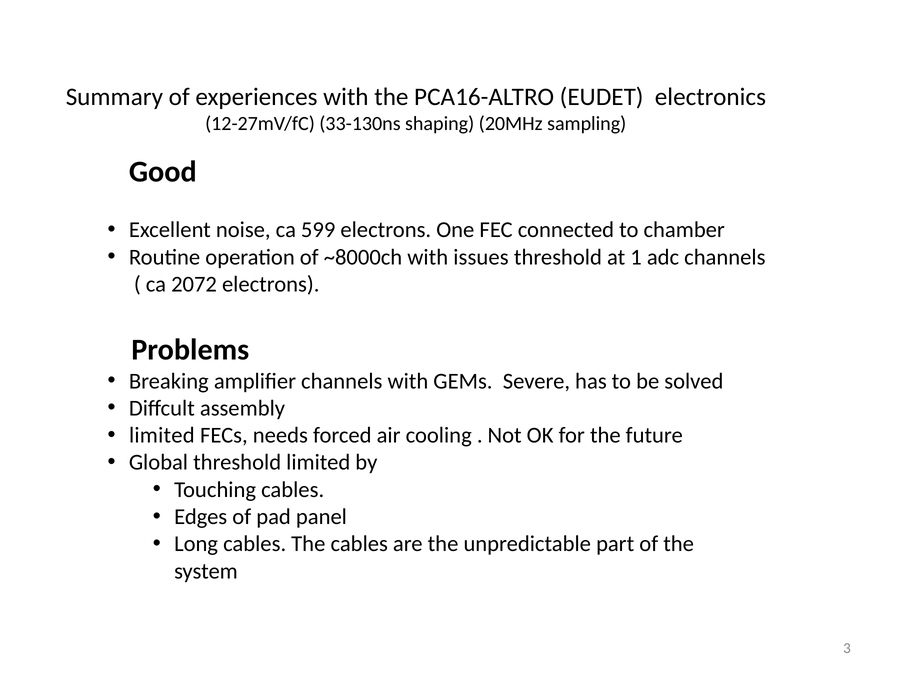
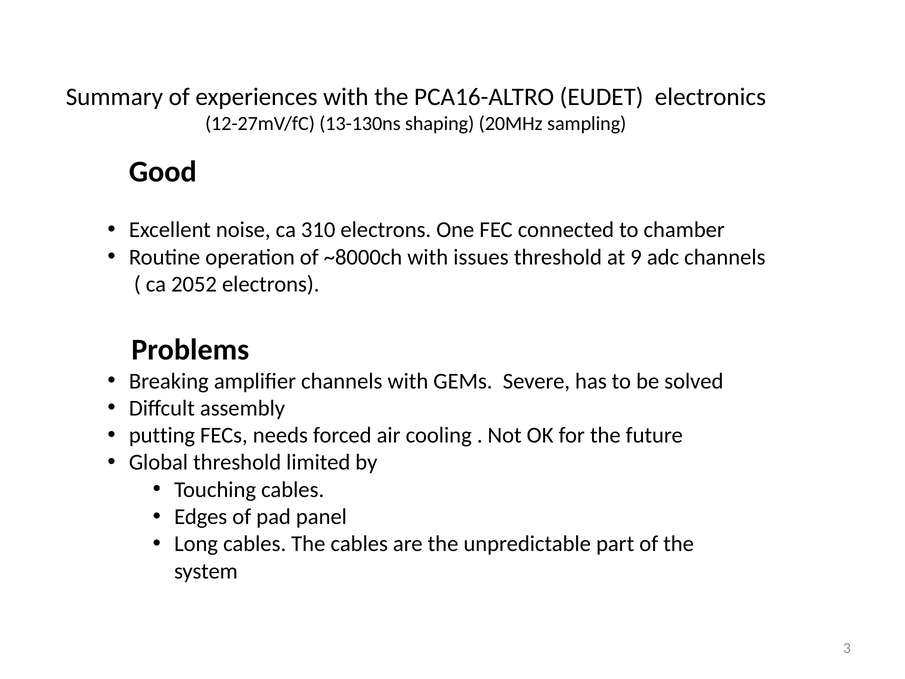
33-130ns: 33-130ns -> 13-130ns
599: 599 -> 310
1: 1 -> 9
2072: 2072 -> 2052
limited at (162, 435): limited -> putting
